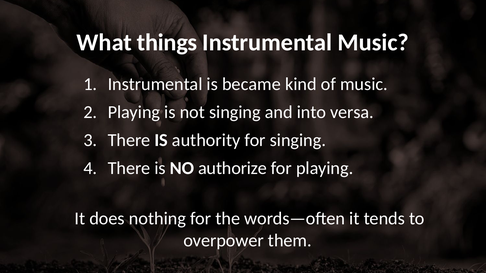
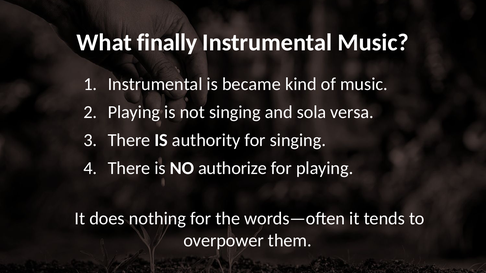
things: things -> finally
into: into -> sola
